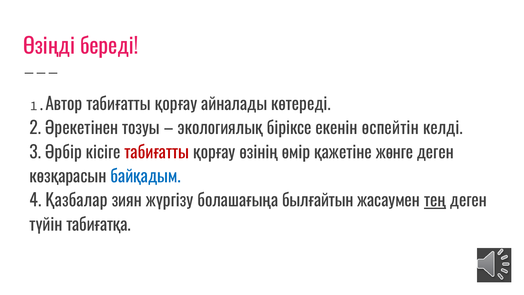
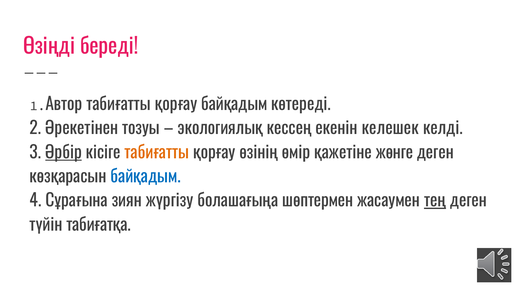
қорғау айналады: айналады -> байқадым
біріксе: біріксе -> кессең
өспейтін: өспейтін -> келешек
Әрбір underline: none -> present
табиғатты at (157, 152) colour: red -> orange
Қазбалар: Қазбалар -> Сұрағына
былғайтын: былғайтын -> шөптермен
